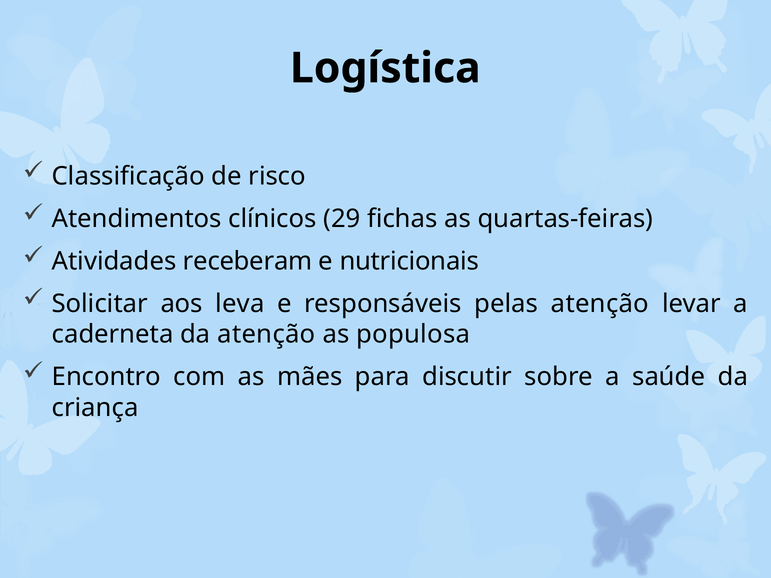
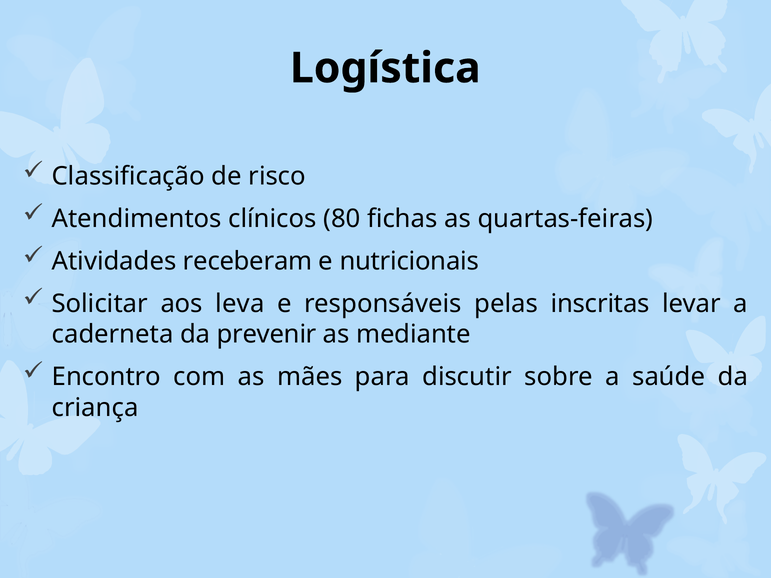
29: 29 -> 80
pelas atenção: atenção -> inscritas
da atenção: atenção -> prevenir
populosa: populosa -> mediante
